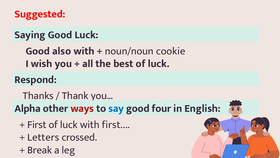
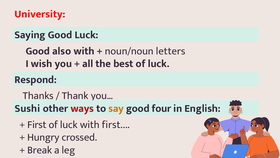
Suggested: Suggested -> University
cookie: cookie -> letters
Alpha: Alpha -> Sushi
say colour: blue -> orange
Letters: Letters -> Hungry
